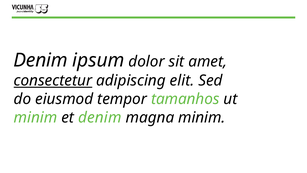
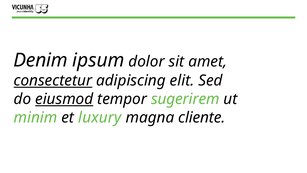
eiusmod underline: none -> present
tamanhos: tamanhos -> sugerirem
et denim: denim -> luxury
magna minim: minim -> cliente
